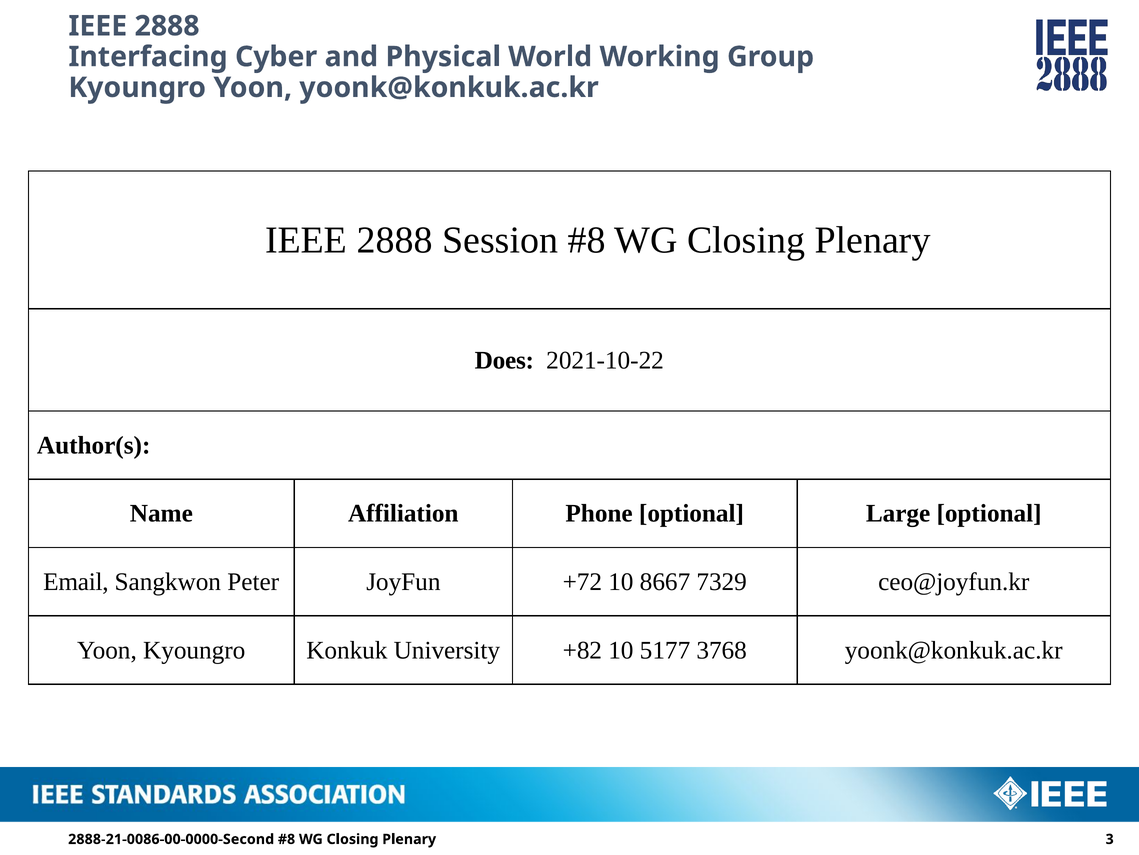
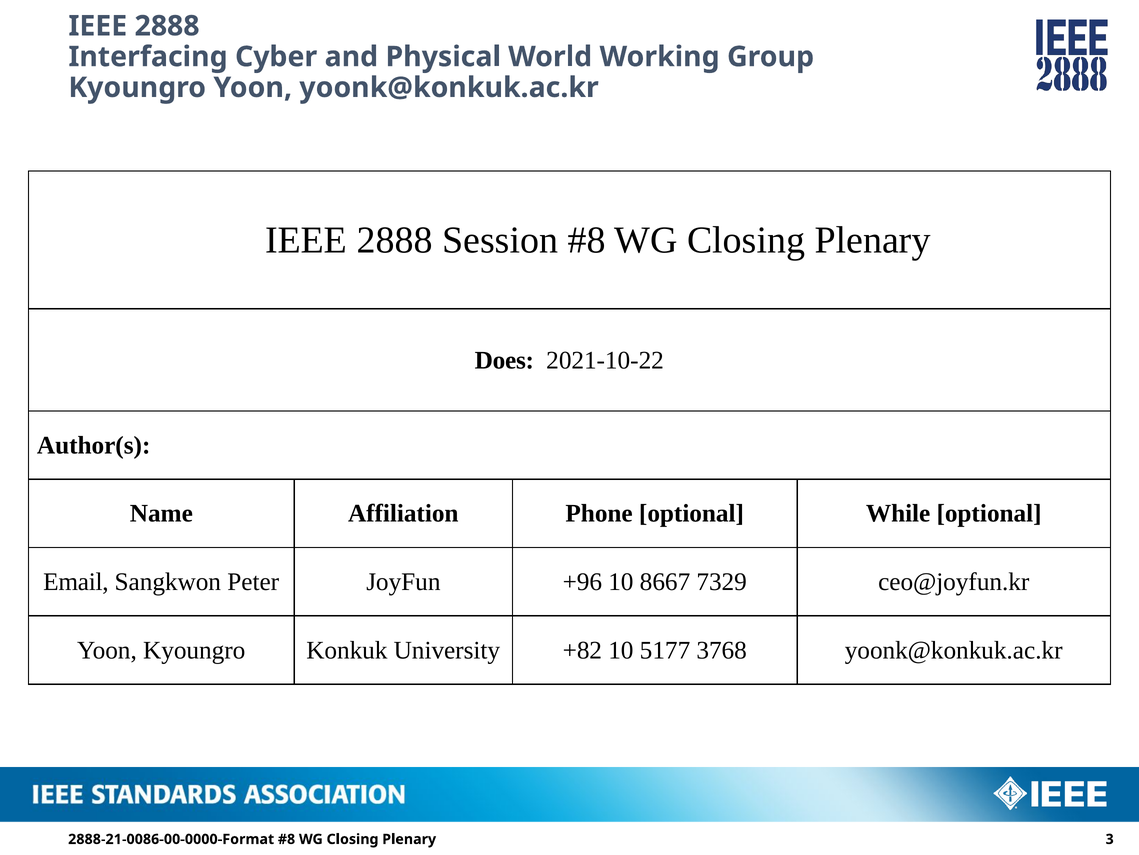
Large: Large -> While
+72: +72 -> +96
2888-21-0086-00-0000-Second: 2888-21-0086-00-0000-Second -> 2888-21-0086-00-0000-Format
